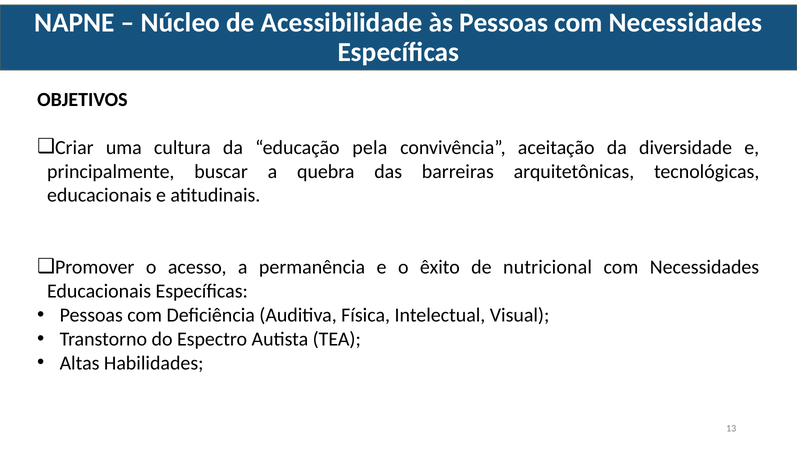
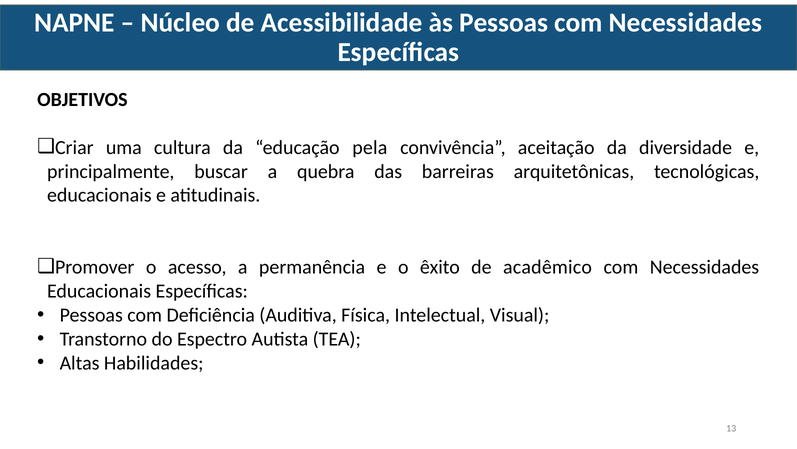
nutricional: nutricional -> acadêmico
